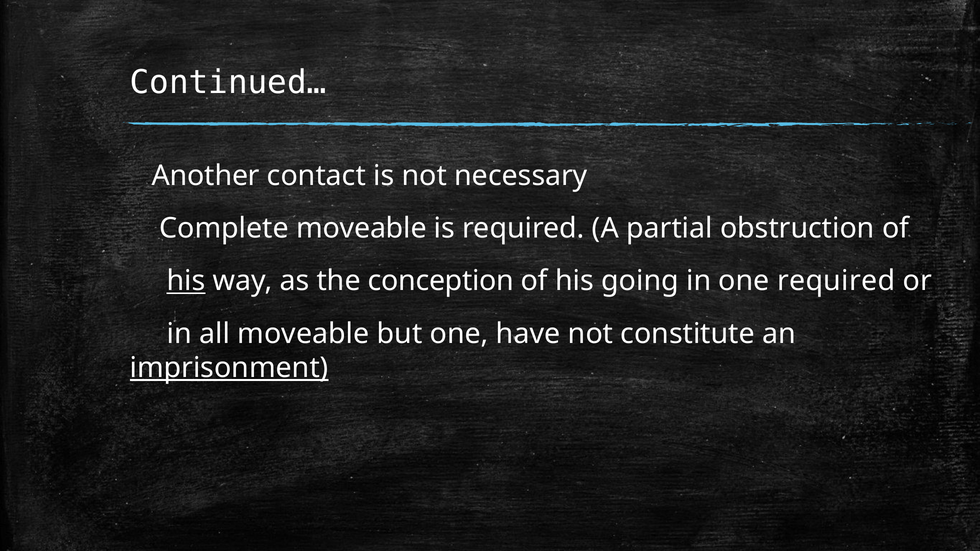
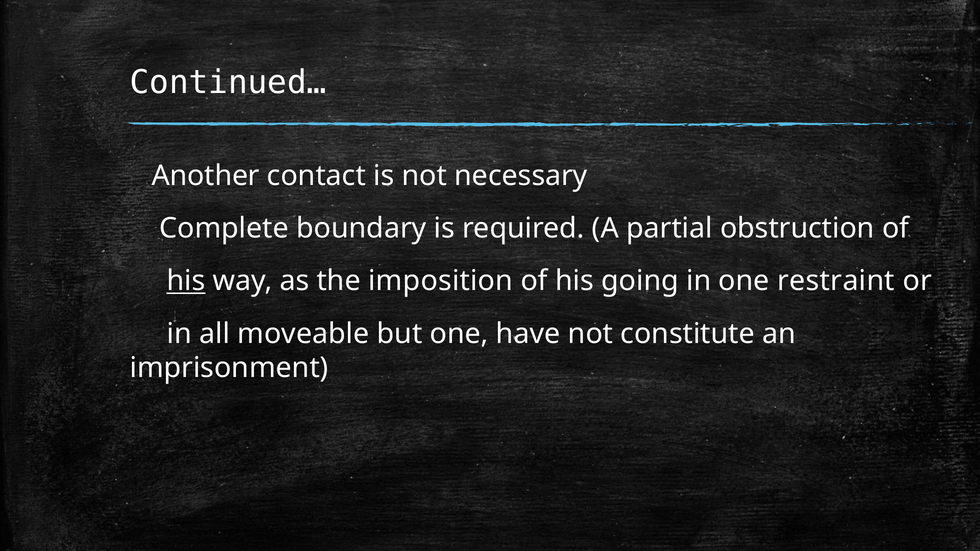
Complete moveable: moveable -> boundary
conception: conception -> imposition
one required: required -> restraint
imprisonment underline: present -> none
